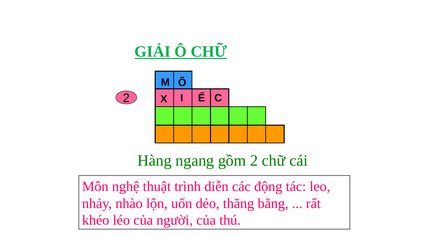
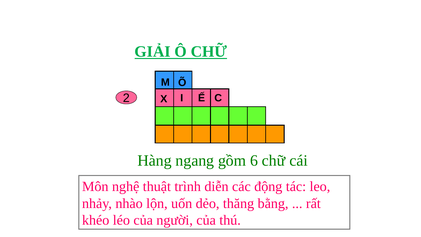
gồm 2: 2 -> 6
